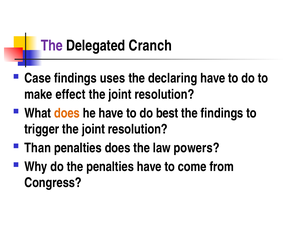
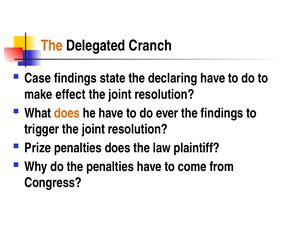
The at (52, 46) colour: purple -> orange
uses: uses -> state
best: best -> ever
Than: Than -> Prize
powers: powers -> plaintiff
